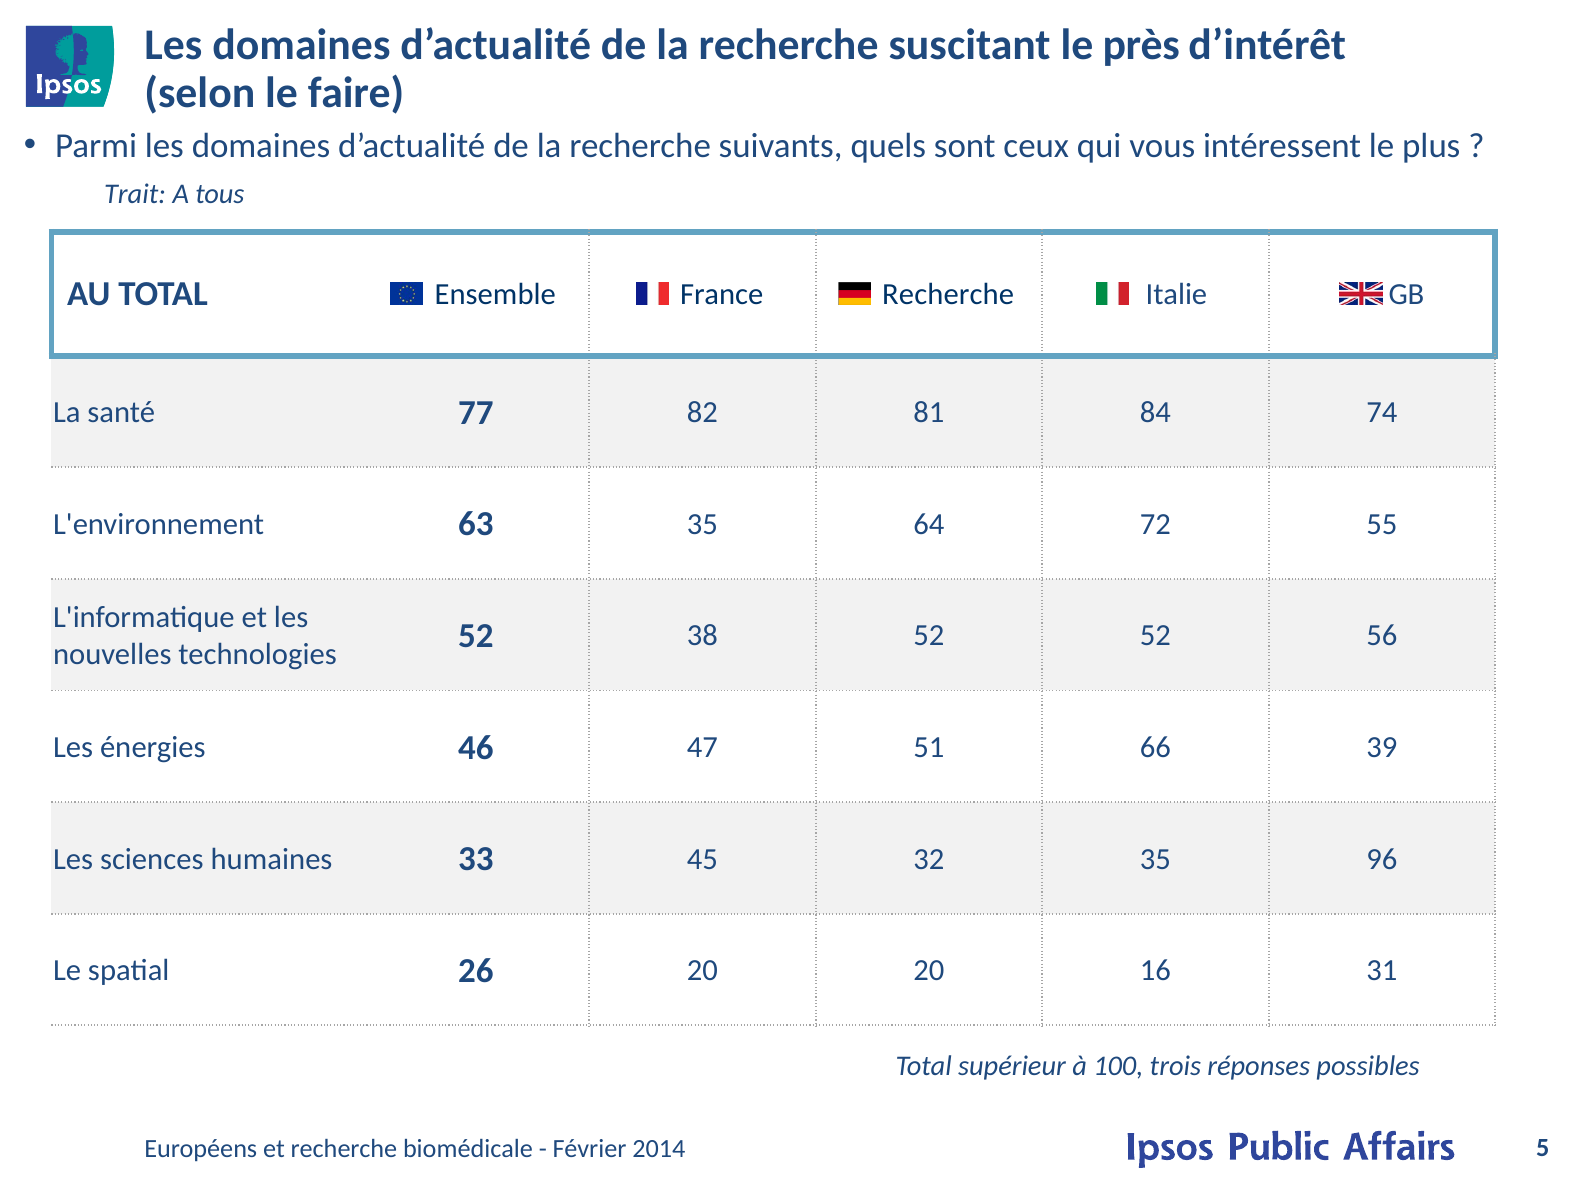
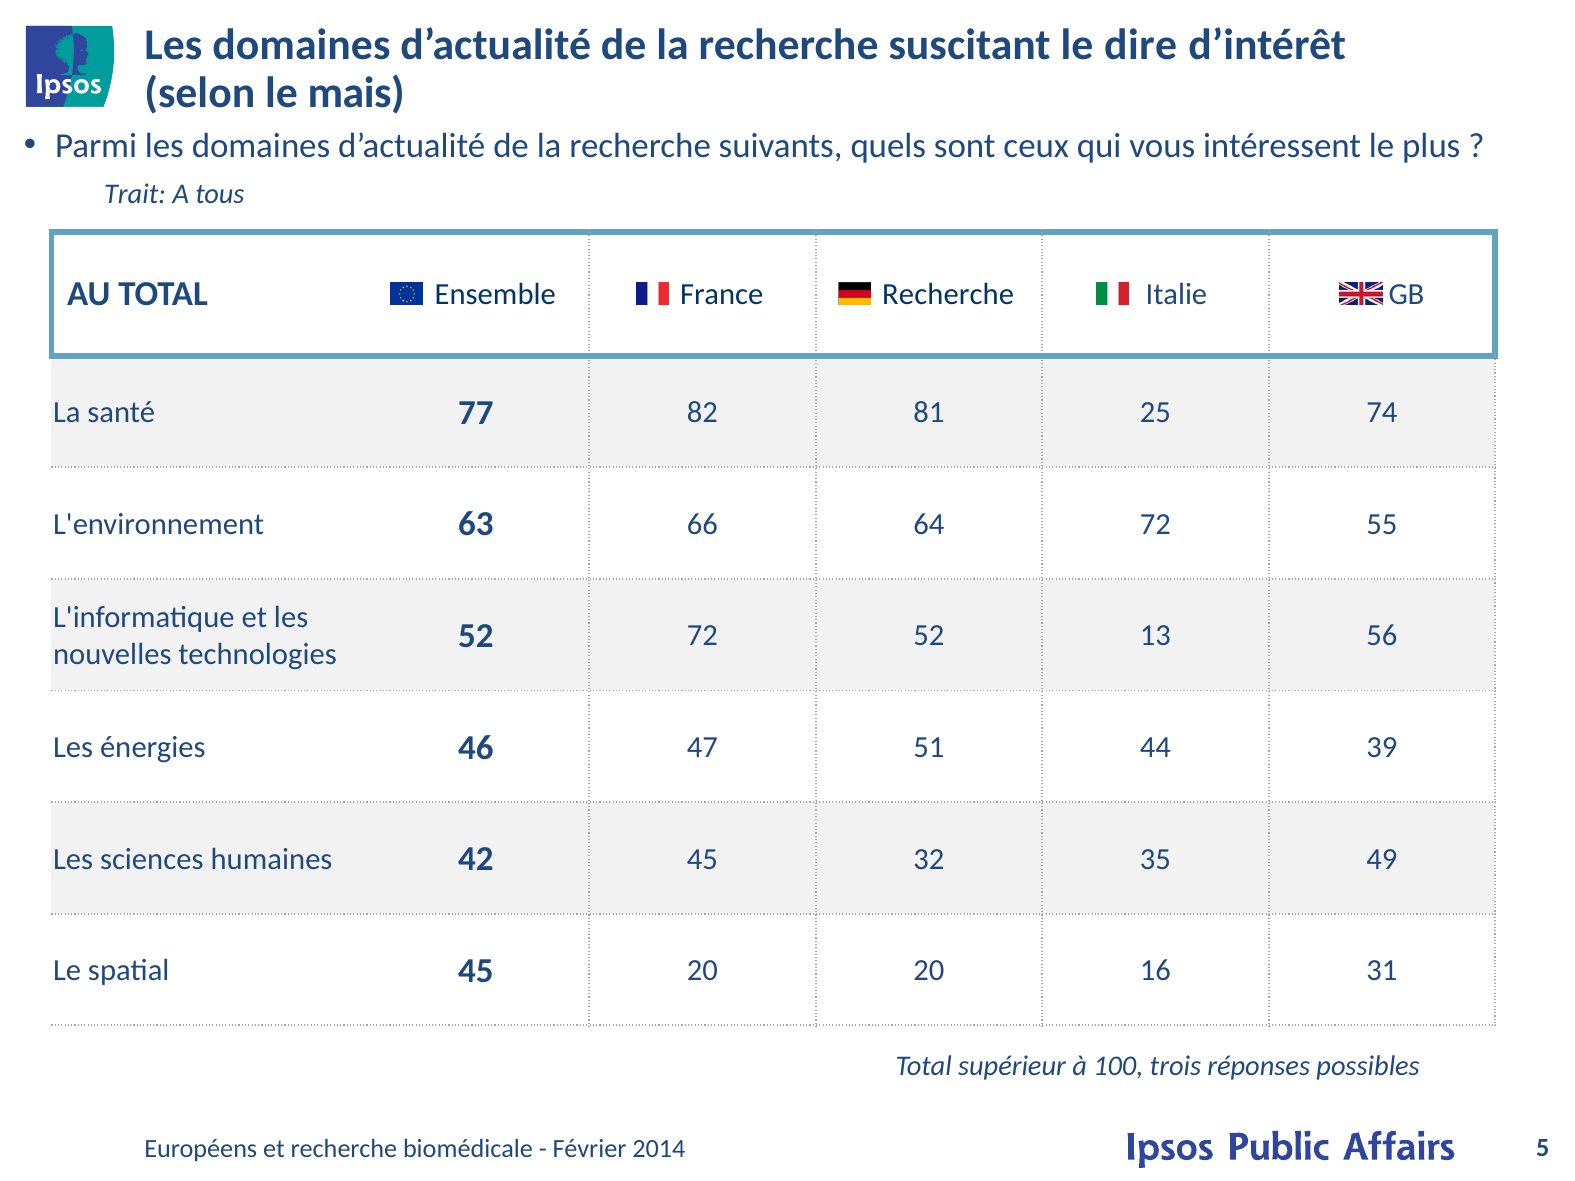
près: près -> dire
faire: faire -> mais
84: 84 -> 25
63 35: 35 -> 66
52 38: 38 -> 72
52 52: 52 -> 13
66: 66 -> 44
33: 33 -> 42
96: 96 -> 49
spatial 26: 26 -> 45
